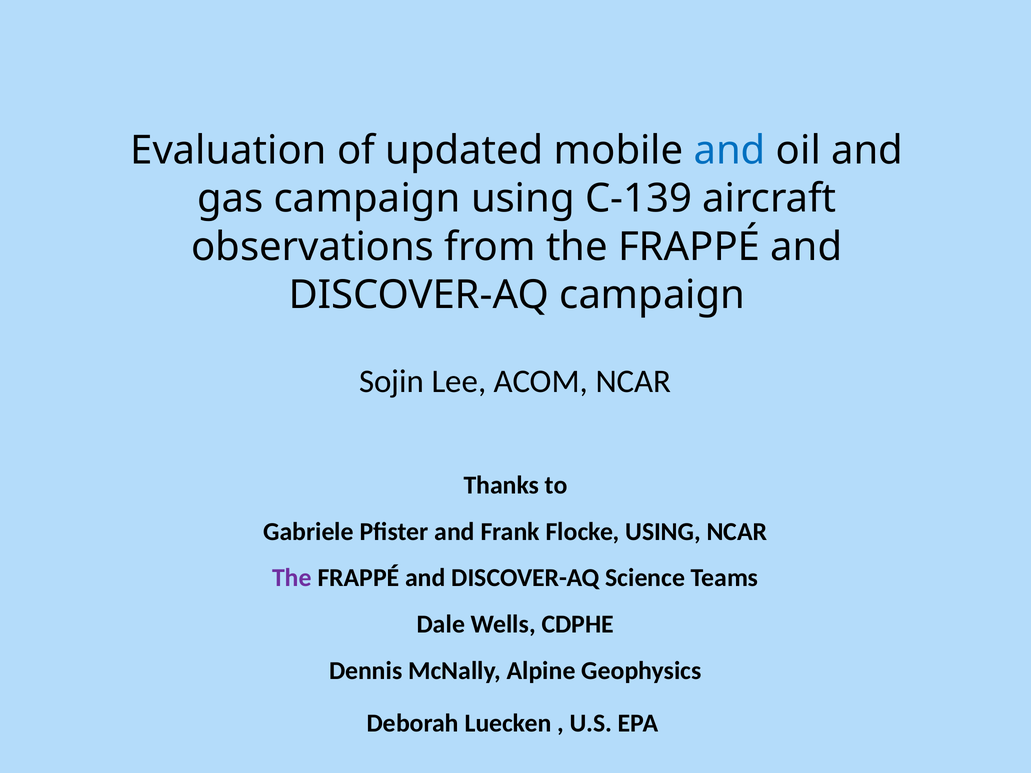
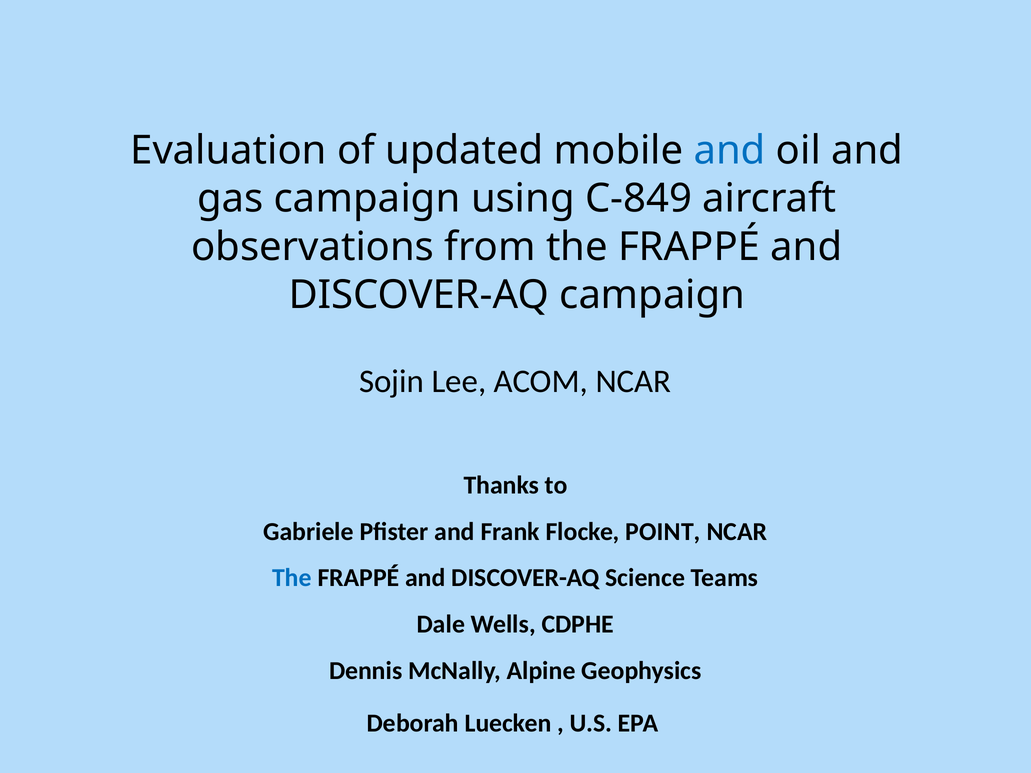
C-139: C-139 -> C-849
Flocke USING: USING -> POINT
The at (292, 578) colour: purple -> blue
